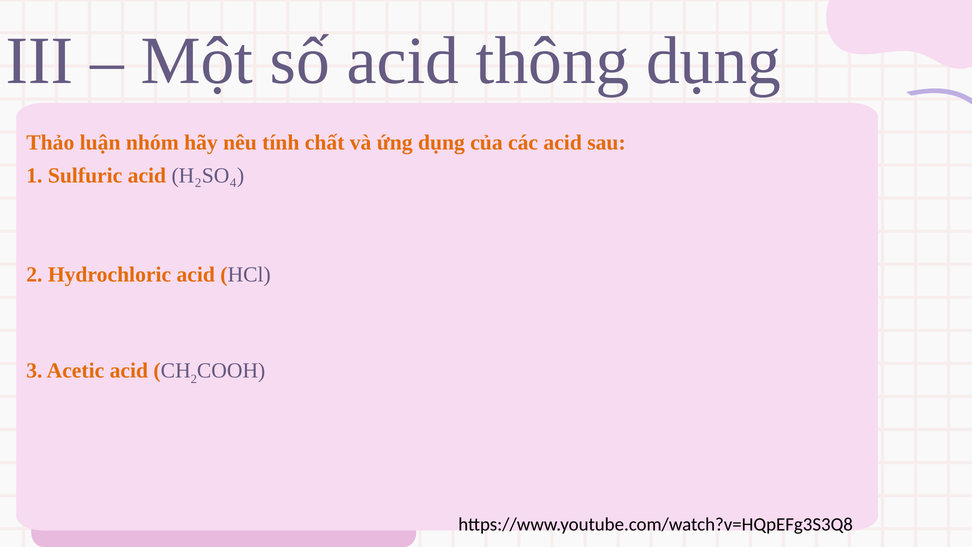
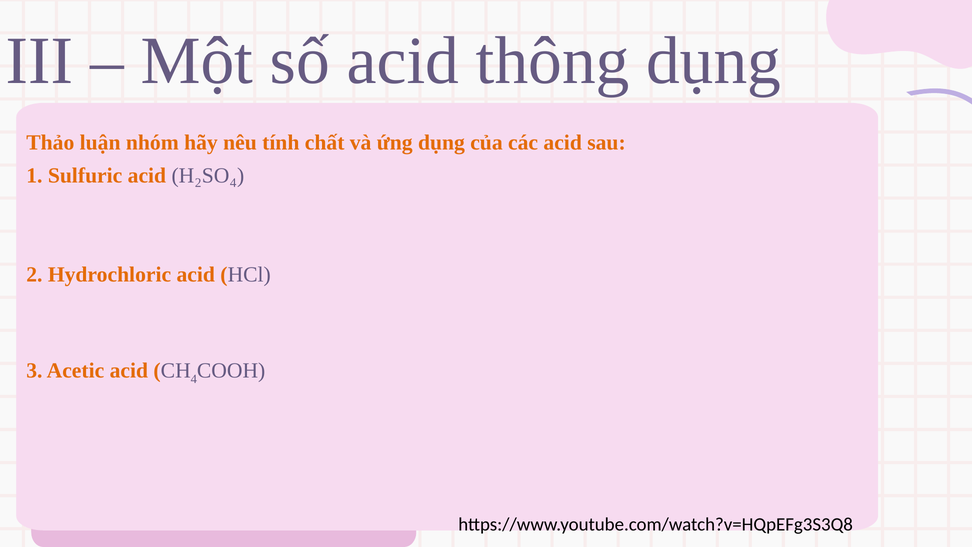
2 at (194, 379): 2 -> 4
